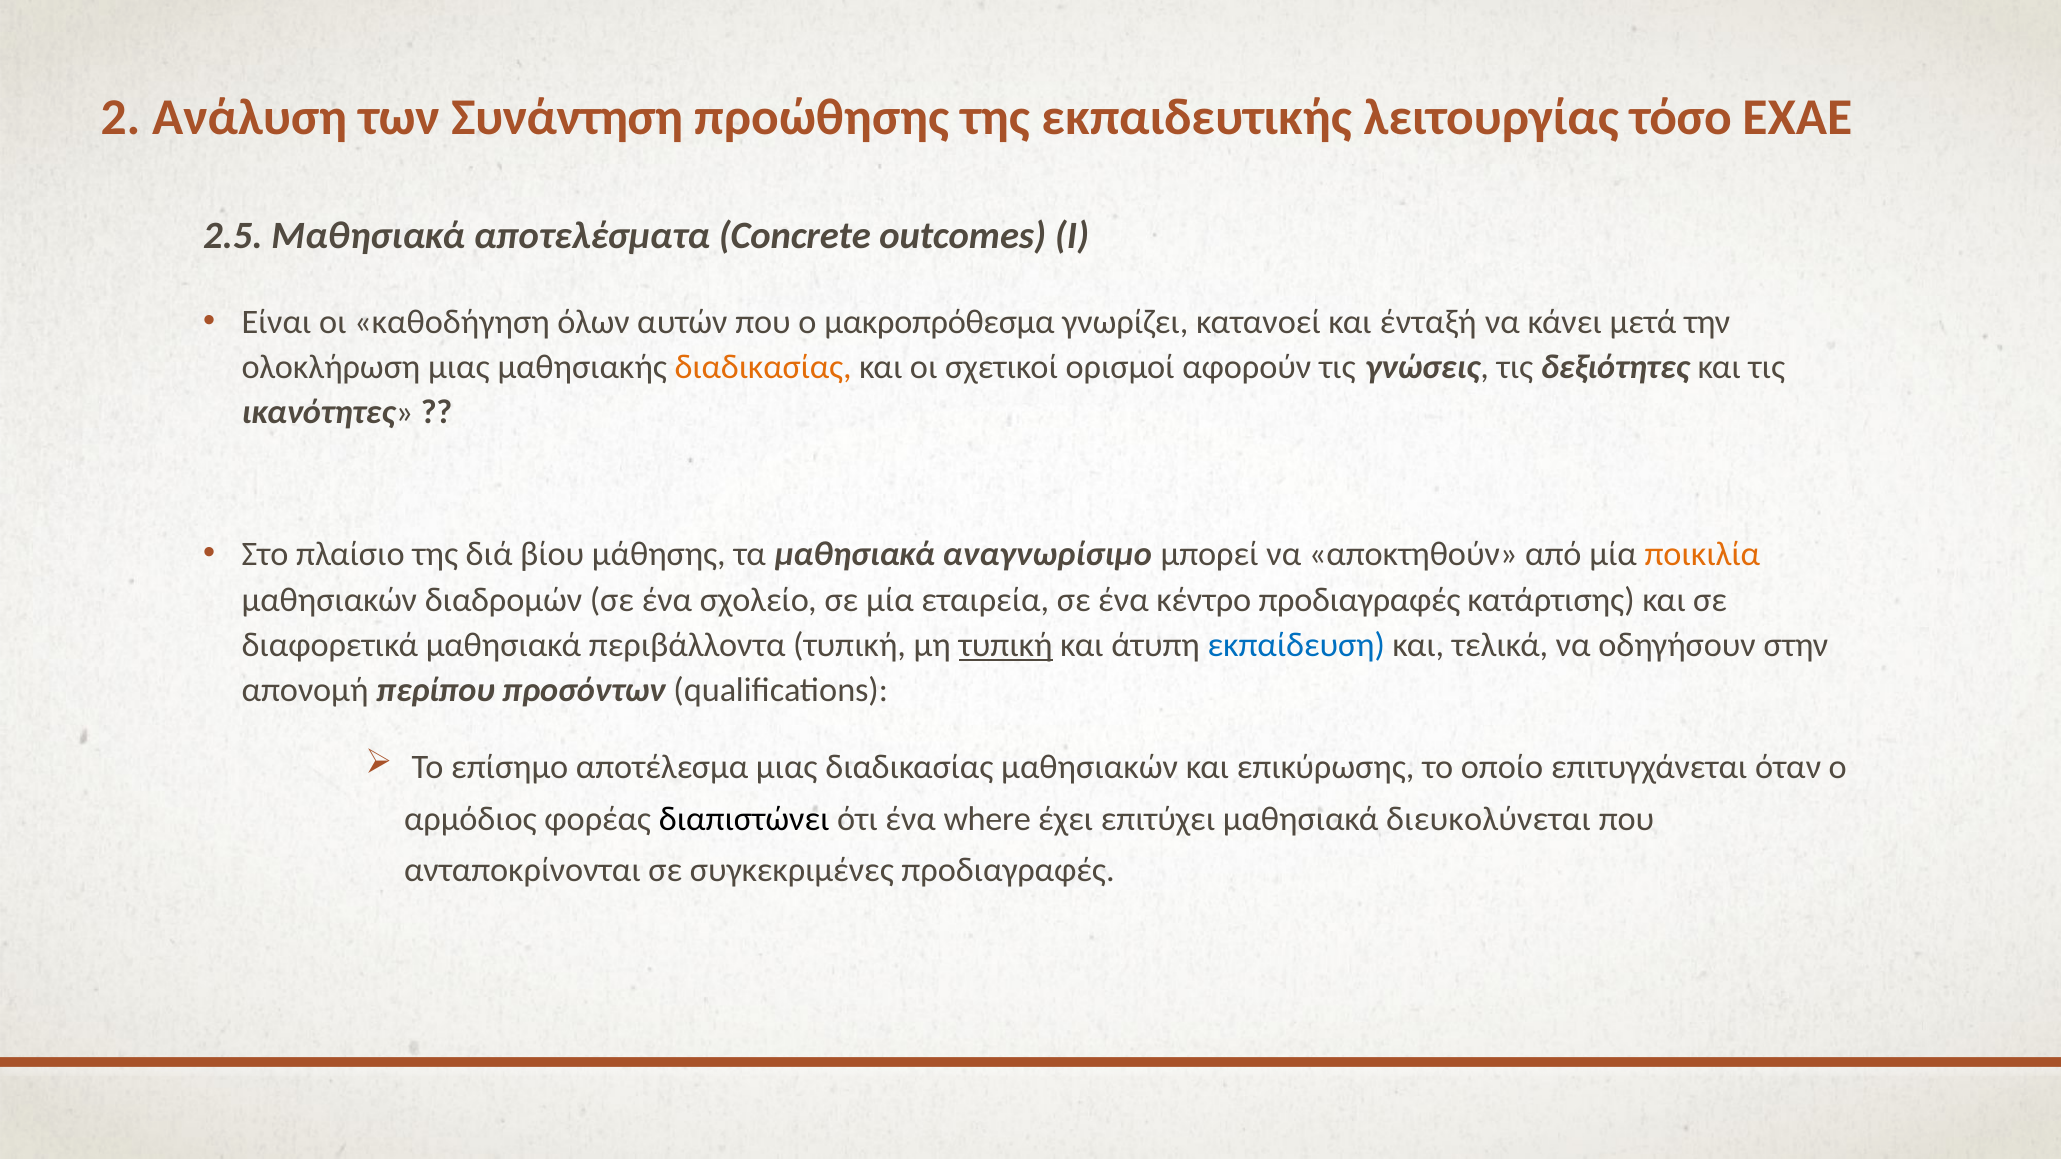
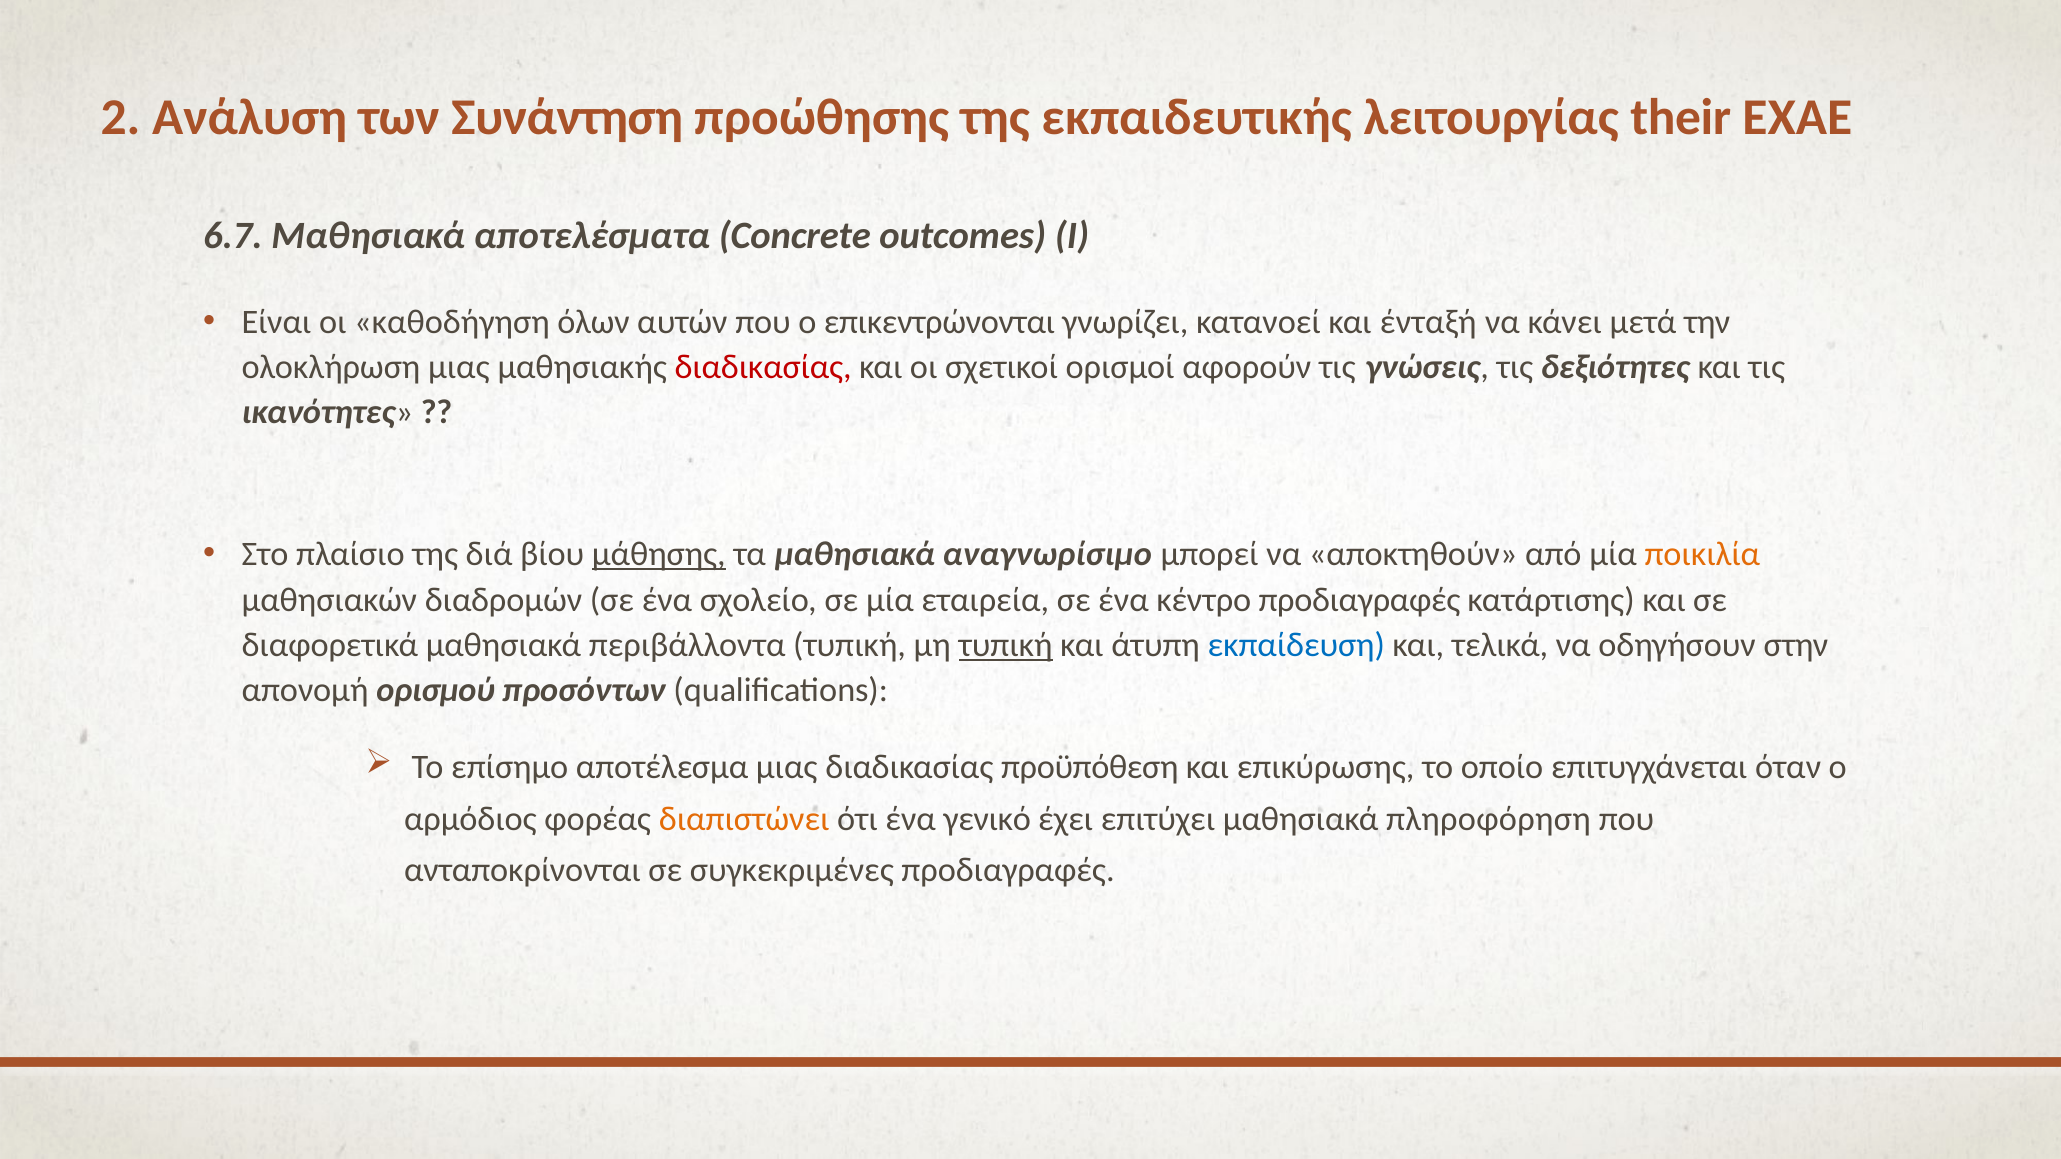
τόσο: τόσο -> their
2.5: 2.5 -> 6.7
μακροπρόθεσμα: μακροπρόθεσμα -> επικεντρώνονται
διαδικασίας at (763, 367) colour: orange -> red
μάθησης underline: none -> present
περίπου: περίπου -> ορισμού
διαδικασίας μαθησιακών: μαθησιακών -> προϋπόθεση
διαπιστώνει colour: black -> orange
where: where -> γενικό
διευκολύνεται: διευκολύνεται -> πληροφόρηση
